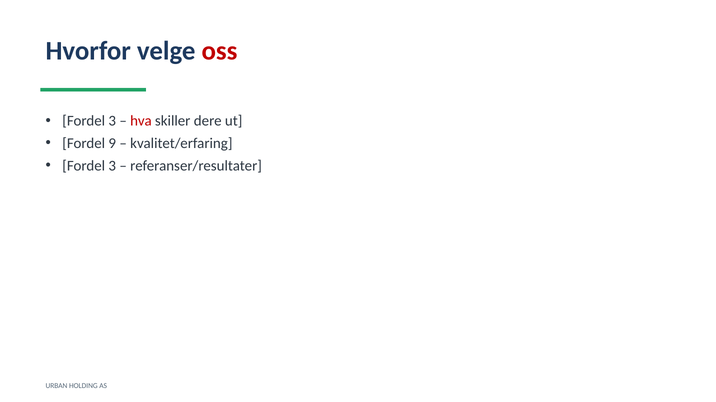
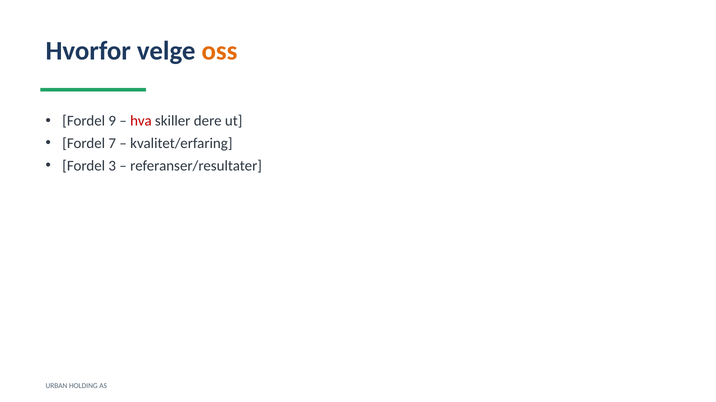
oss colour: red -> orange
3 at (112, 121): 3 -> 9
9: 9 -> 7
